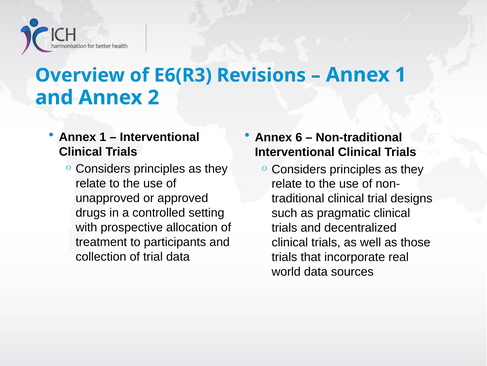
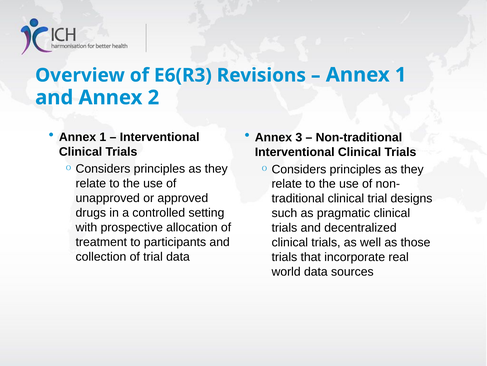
6: 6 -> 3
